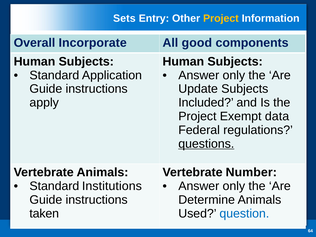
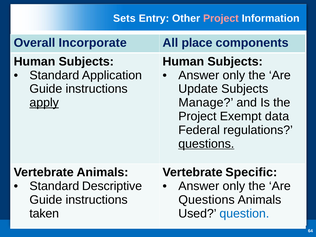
Project at (221, 18) colour: yellow -> pink
good: good -> place
apply underline: none -> present
Included: Included -> Manage
Number: Number -> Specific
Institutions: Institutions -> Descriptive
Determine at (207, 200): Determine -> Questions
